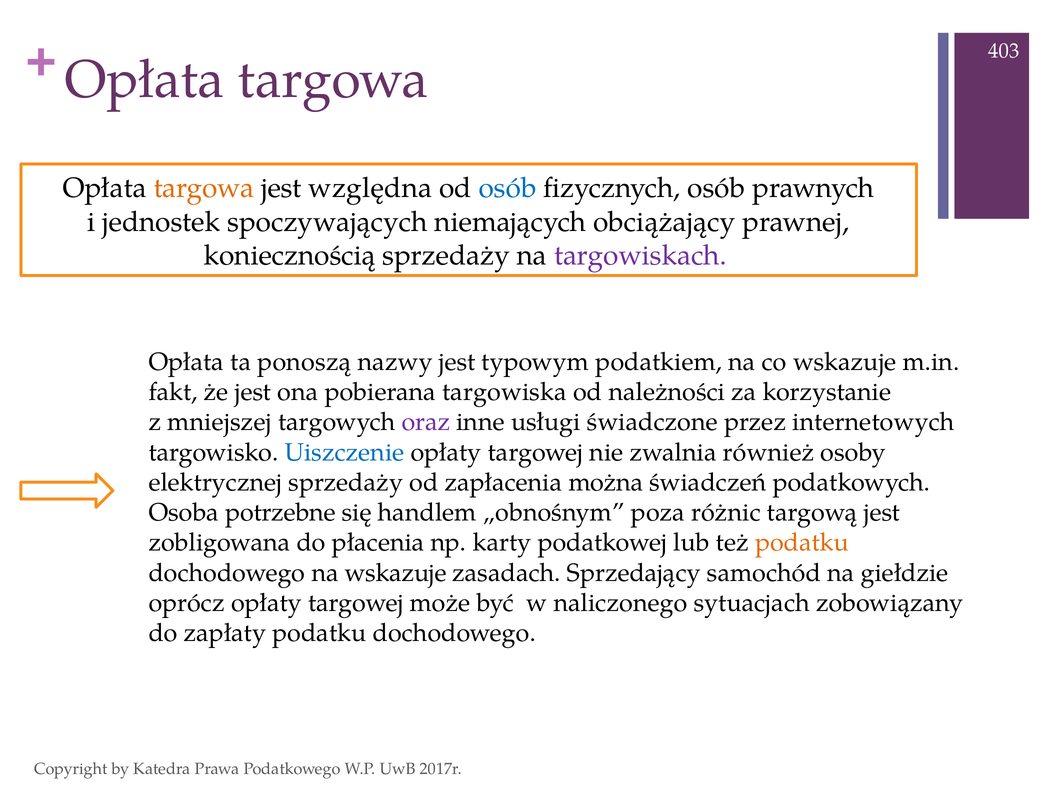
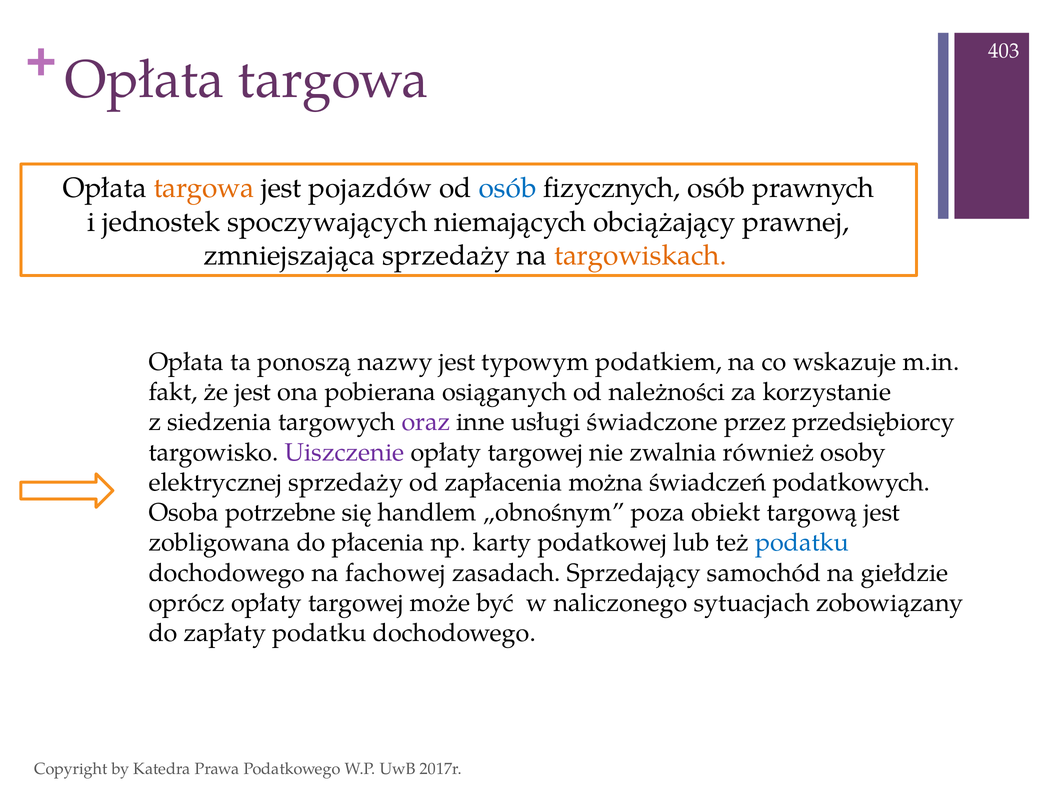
względna: względna -> pojazdów
koniecznością: koniecznością -> zmniejszająca
targowiskach colour: purple -> orange
targowiska: targowiska -> osiąganych
mniejszej: mniejszej -> siedzenia
internetowych: internetowych -> przedsiębiorcy
Uiszczenie colour: blue -> purple
różnic: różnic -> obiekt
podatku at (802, 543) colour: orange -> blue
na wskazuje: wskazuje -> fachowej
